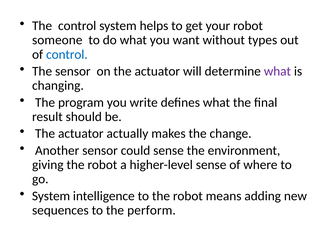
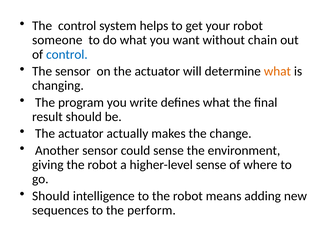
types: types -> chain
what at (277, 72) colour: purple -> orange
System at (51, 197): System -> Should
